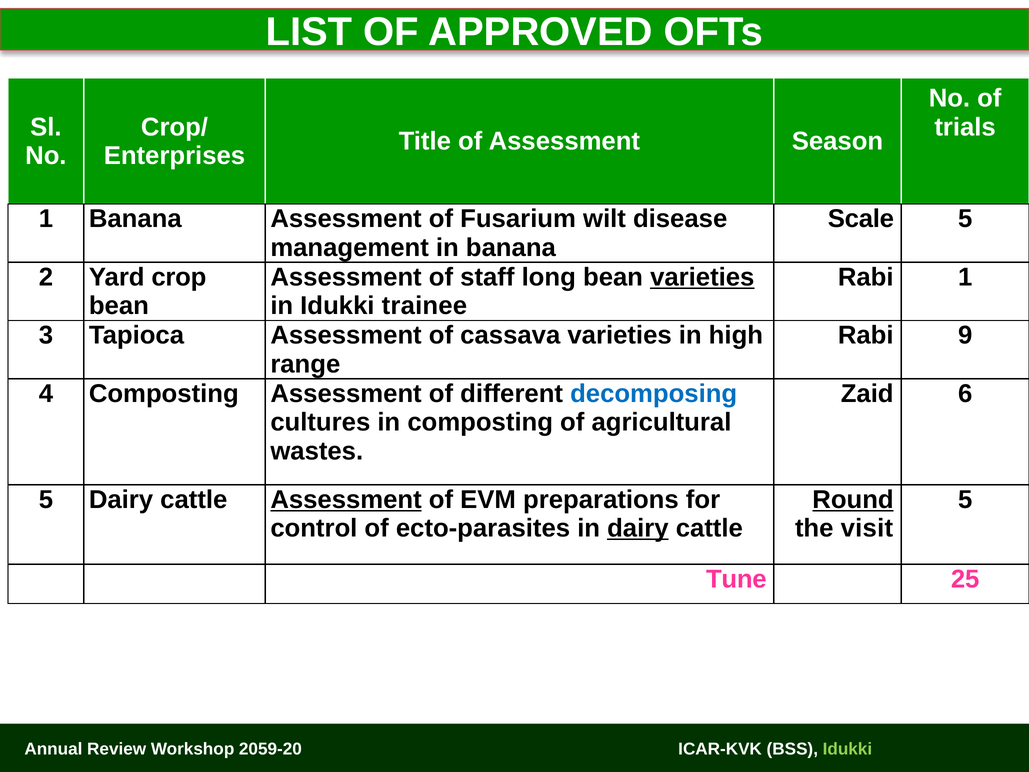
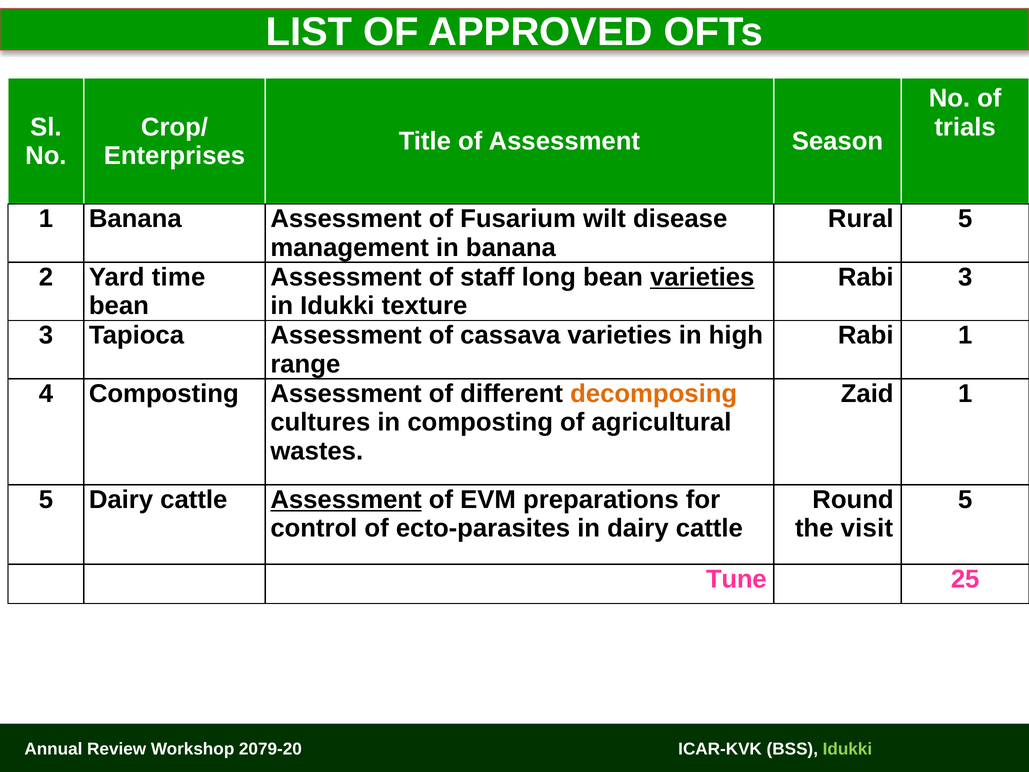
Scale: Scale -> Rural
crop: crop -> time
Rabi 1: 1 -> 3
trainee: trainee -> texture
Rabi 9: 9 -> 1
decomposing colour: blue -> orange
Zaid 6: 6 -> 1
Round underline: present -> none
dairy at (638, 528) underline: present -> none
2059-20: 2059-20 -> 2079-20
